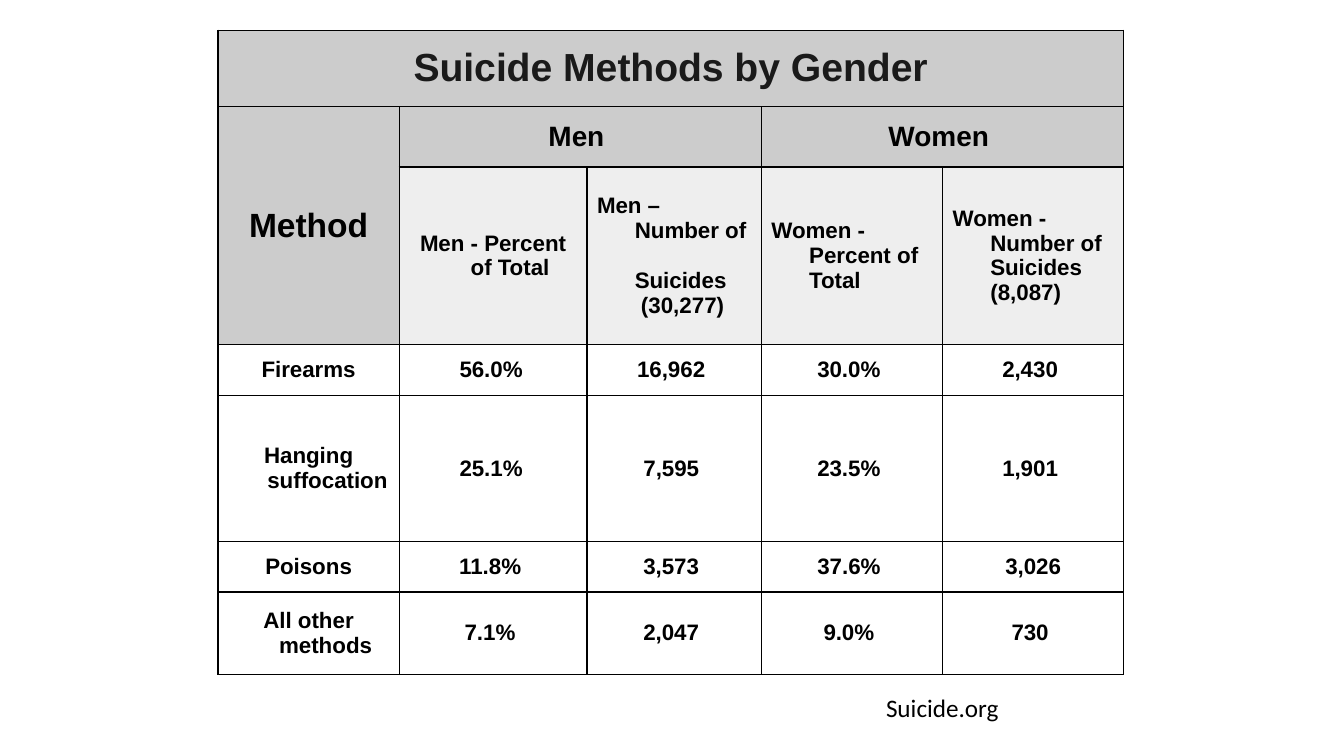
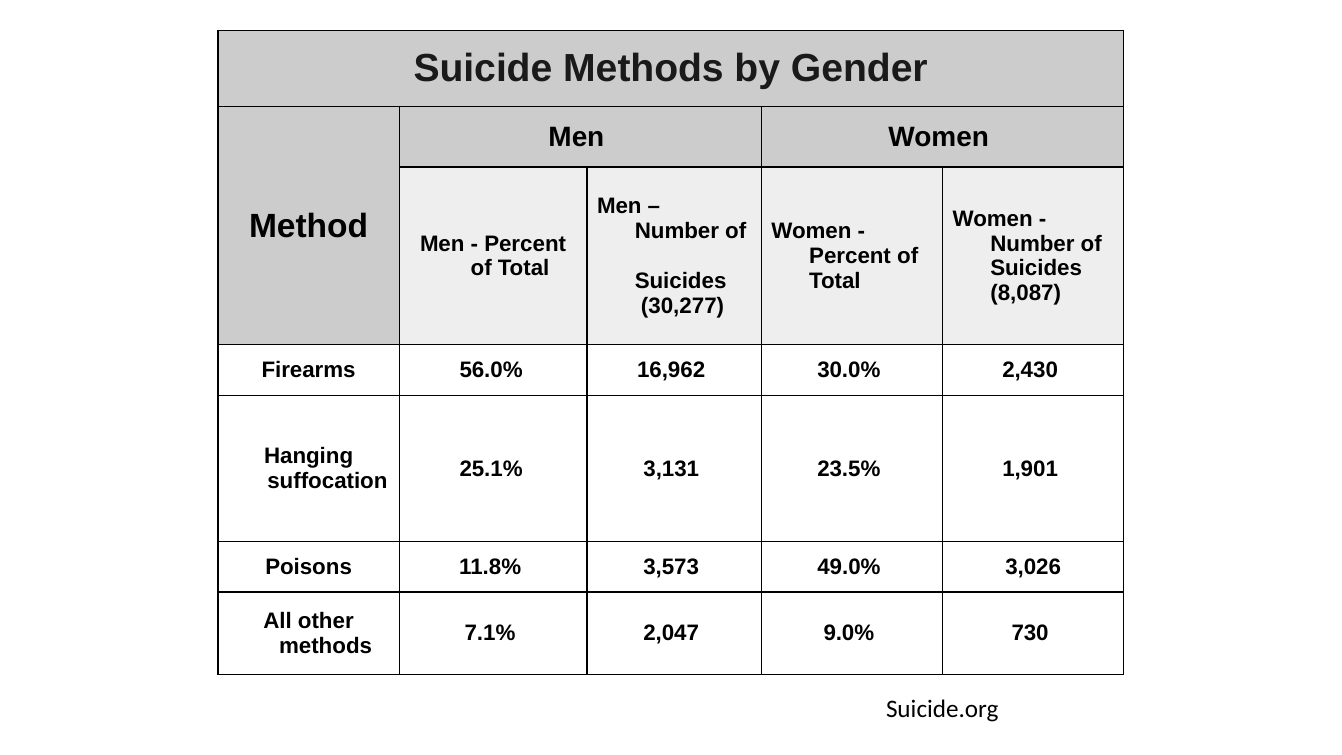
7,595: 7,595 -> 3,131
37.6%: 37.6% -> 49.0%
